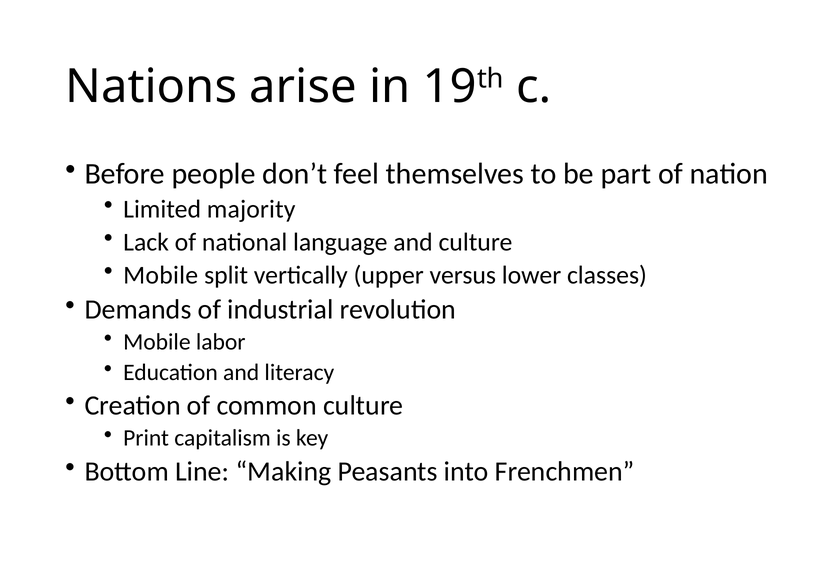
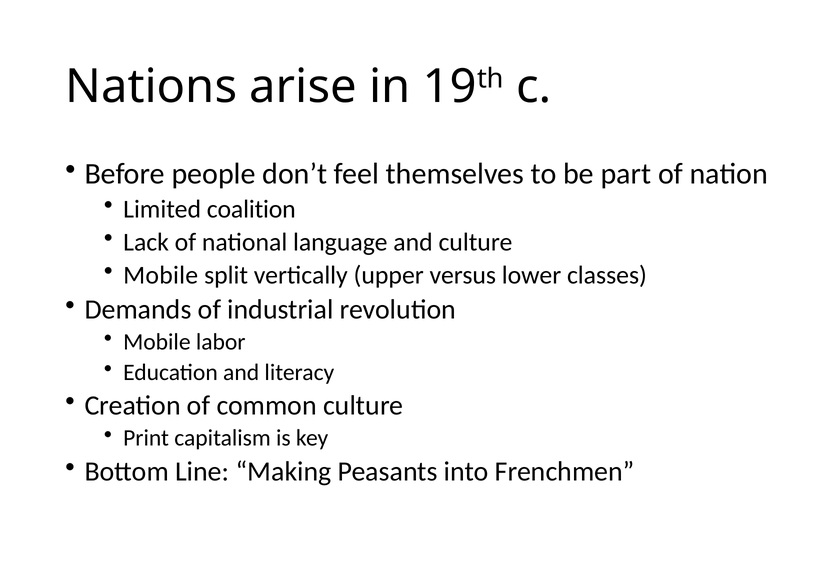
majority: majority -> coalition
